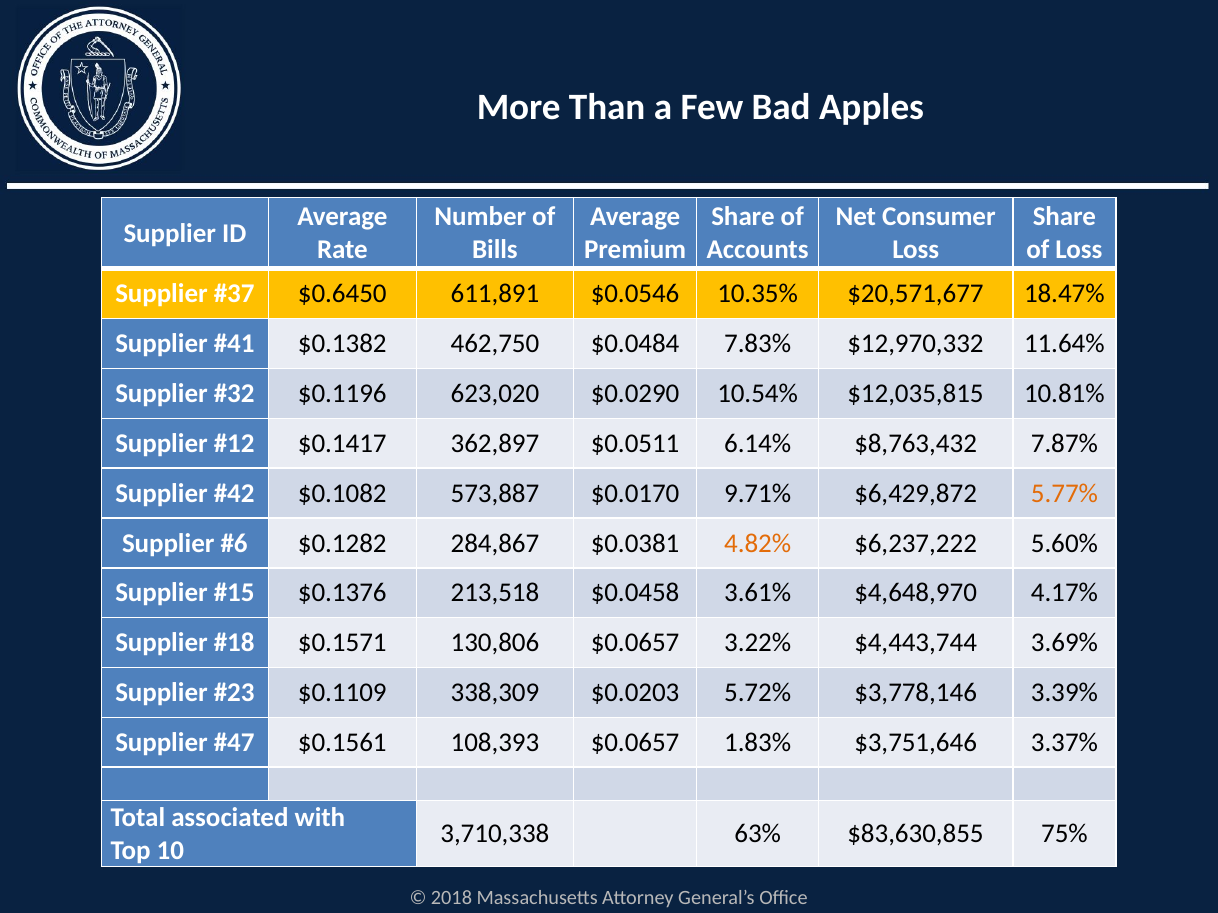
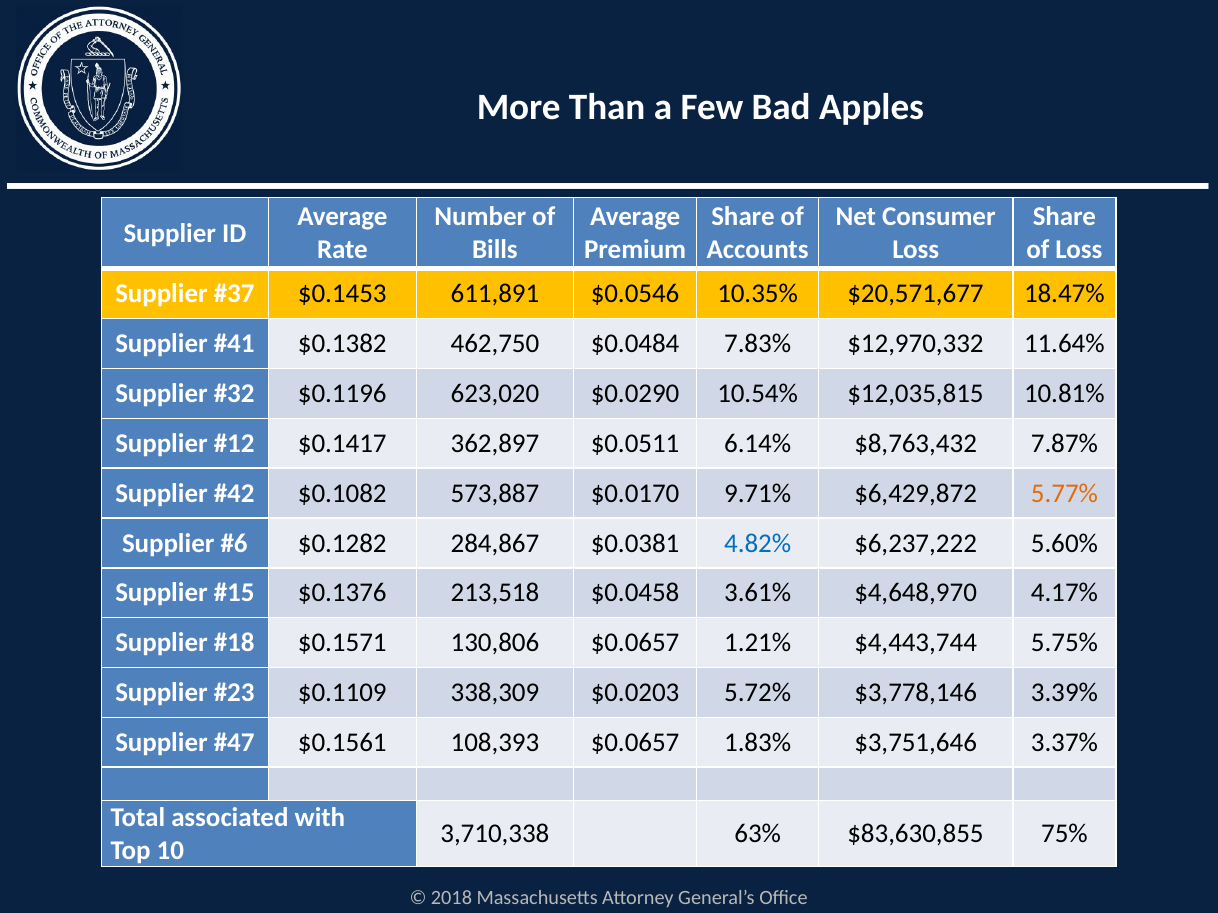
$0.6450: $0.6450 -> $0.1453
4.82% colour: orange -> blue
3.22%: 3.22% -> 1.21%
3.69%: 3.69% -> 5.75%
